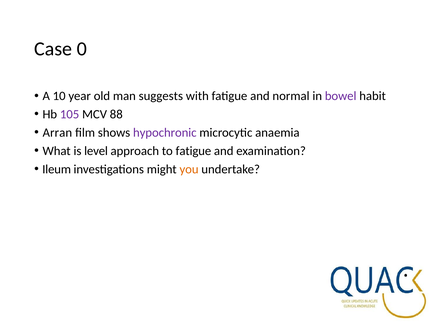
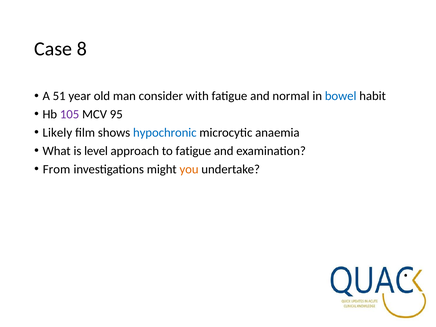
0: 0 -> 8
10: 10 -> 51
suggests: suggests -> consider
bowel colour: purple -> blue
88: 88 -> 95
Arran: Arran -> Likely
hypochronic colour: purple -> blue
Ileum: Ileum -> From
